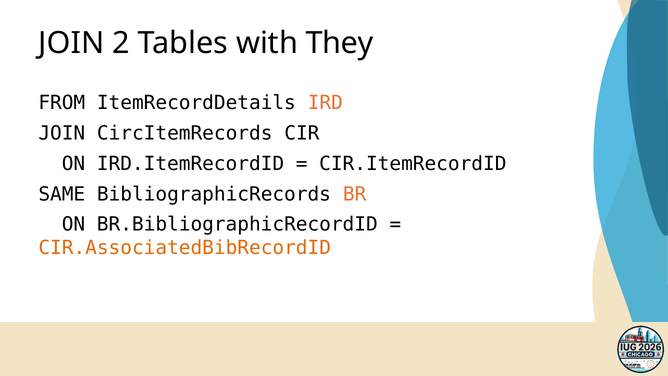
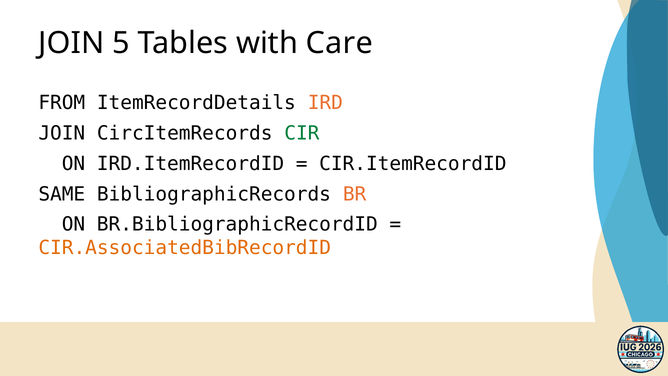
2: 2 -> 5
They: They -> Care
CIR colour: black -> green
